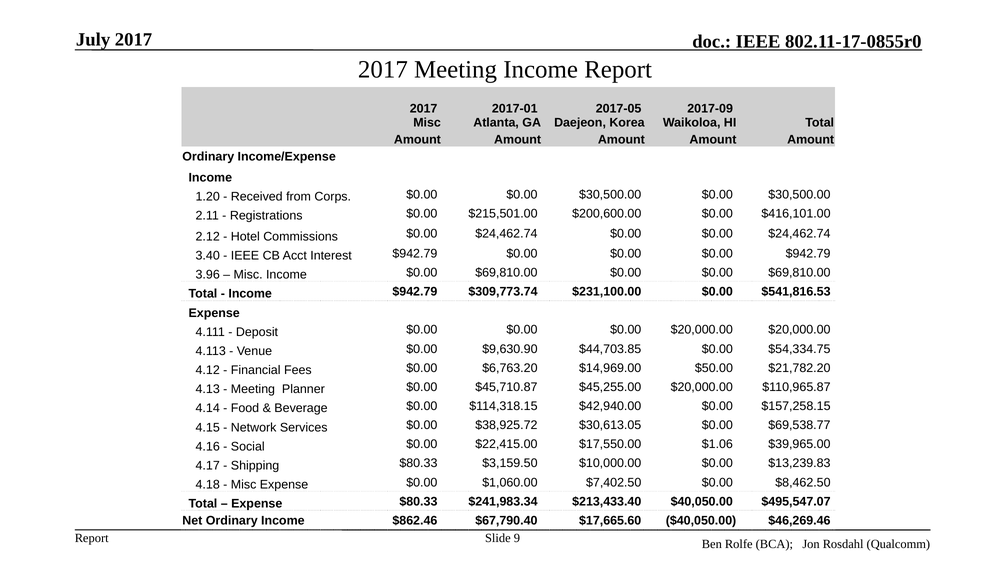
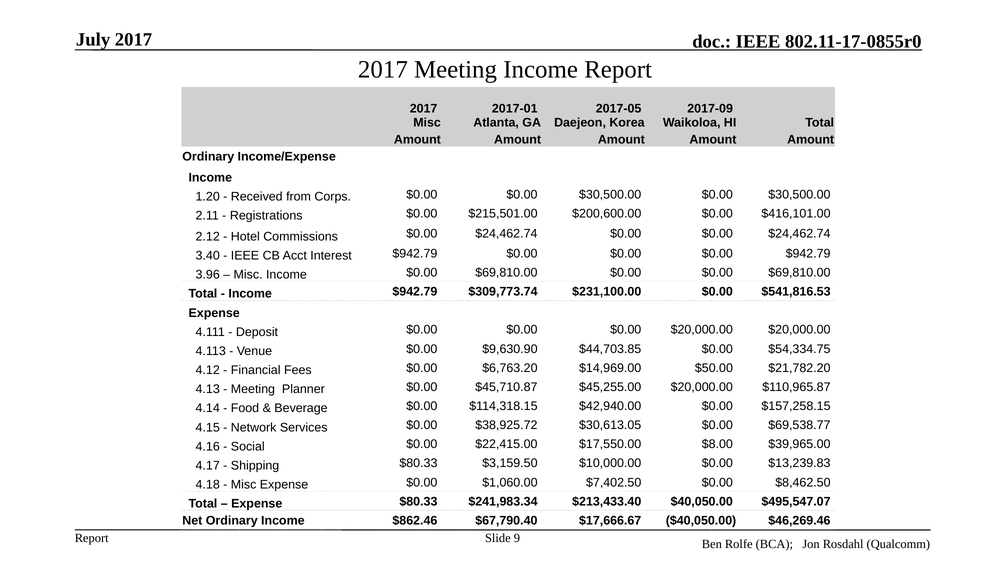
$1.06: $1.06 -> $8.00
$17,665.60: $17,665.60 -> $17,666.67
